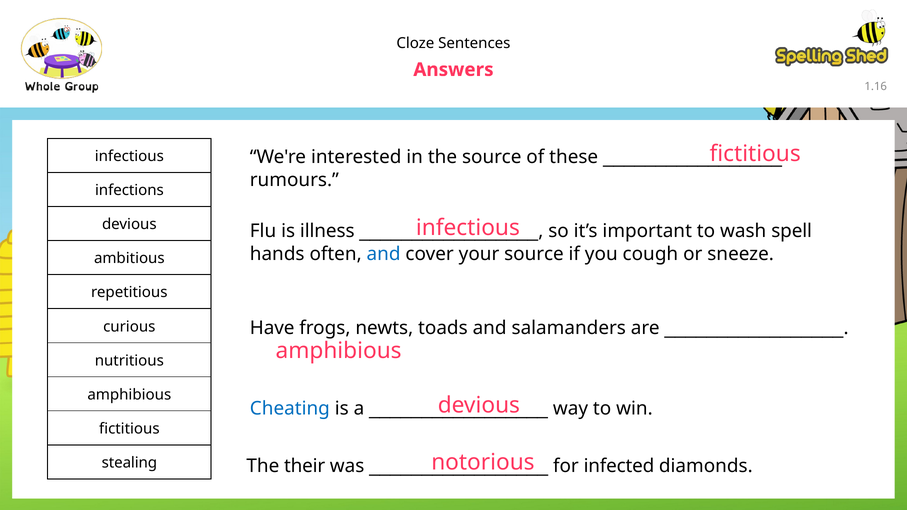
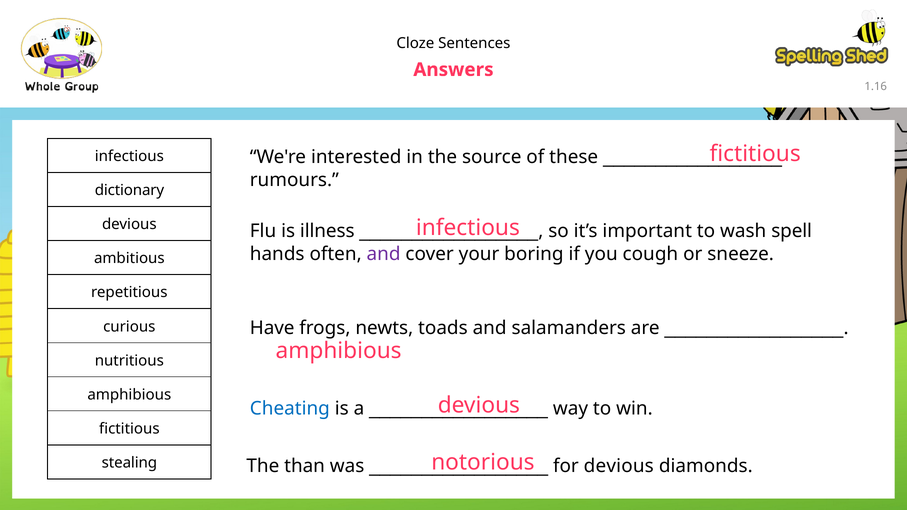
infections: infections -> dictionary
and at (384, 254) colour: blue -> purple
your source: source -> boring
their: their -> than
for infected: infected -> devious
